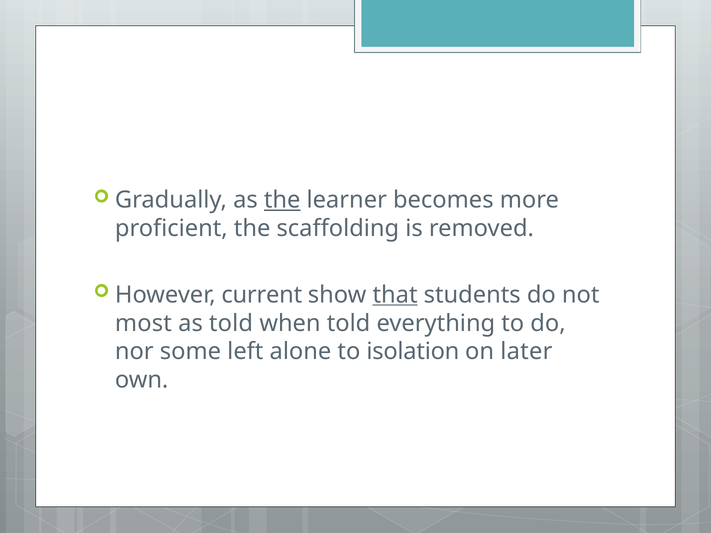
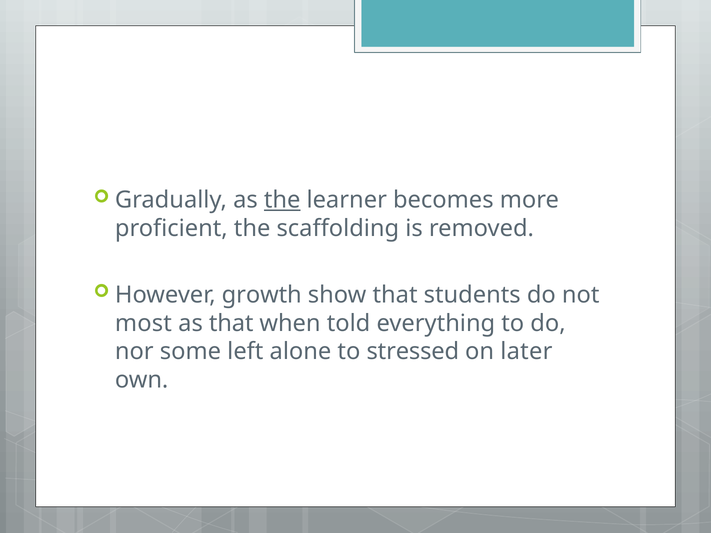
current: current -> growth
that at (395, 295) underline: present -> none
as told: told -> that
isolation: isolation -> stressed
